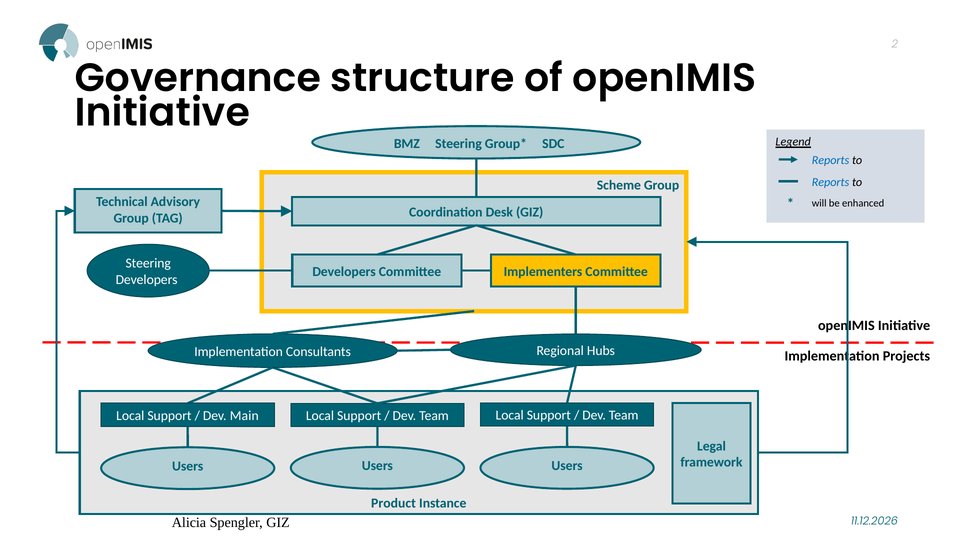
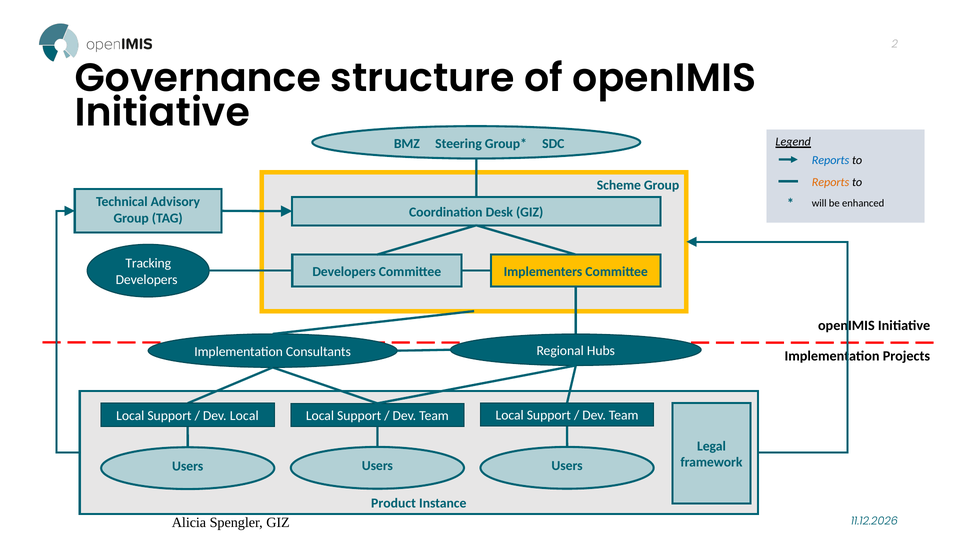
Reports at (831, 182) colour: blue -> orange
Steering at (148, 263): Steering -> Tracking
Dev Main: Main -> Local
